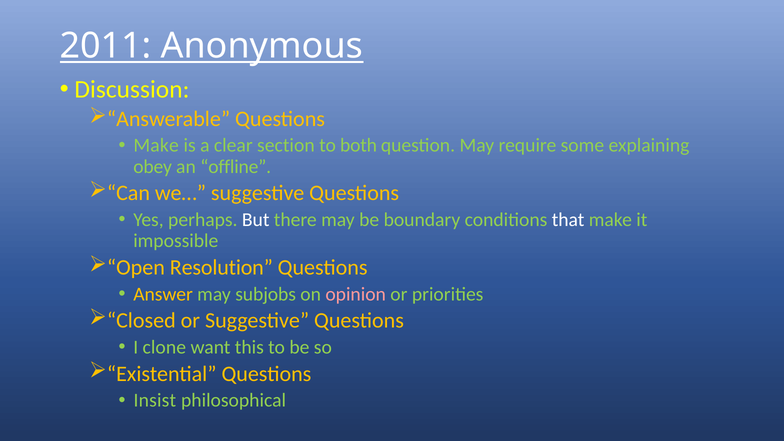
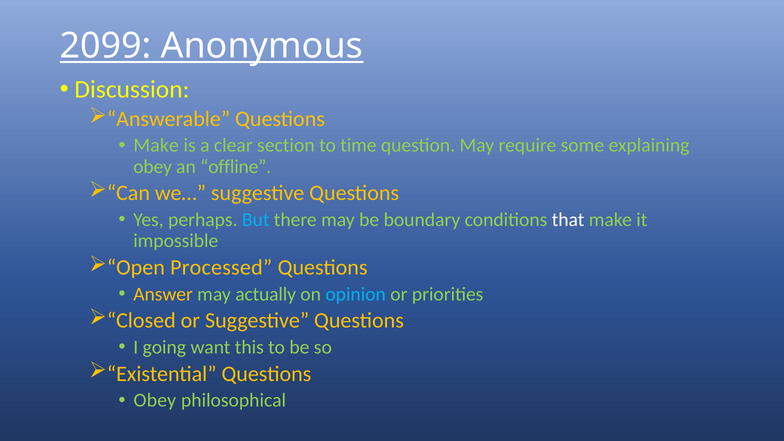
2011: 2011 -> 2099
both: both -> time
But colour: white -> light blue
Resolution: Resolution -> Processed
subjobs: subjobs -> actually
opinion colour: pink -> light blue
clone: clone -> going
Insist at (155, 400): Insist -> Obey
